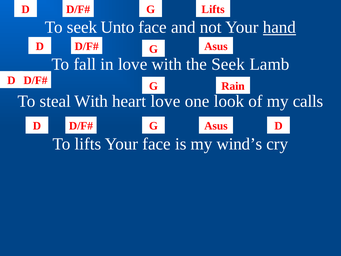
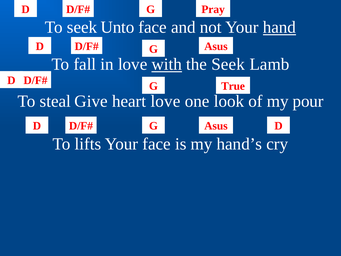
G Lifts: Lifts -> Pray
with at (167, 64) underline: none -> present
Rain: Rain -> True
steal With: With -> Give
calls: calls -> pour
wind’s: wind’s -> hand’s
